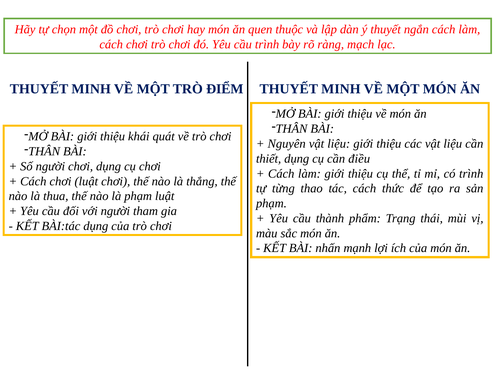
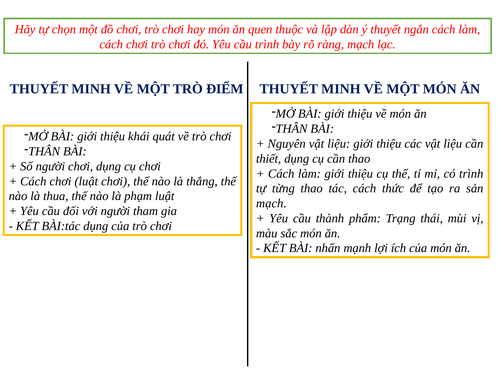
cần điều: điều -> thao
phạm at (271, 204): phạm -> mạch
